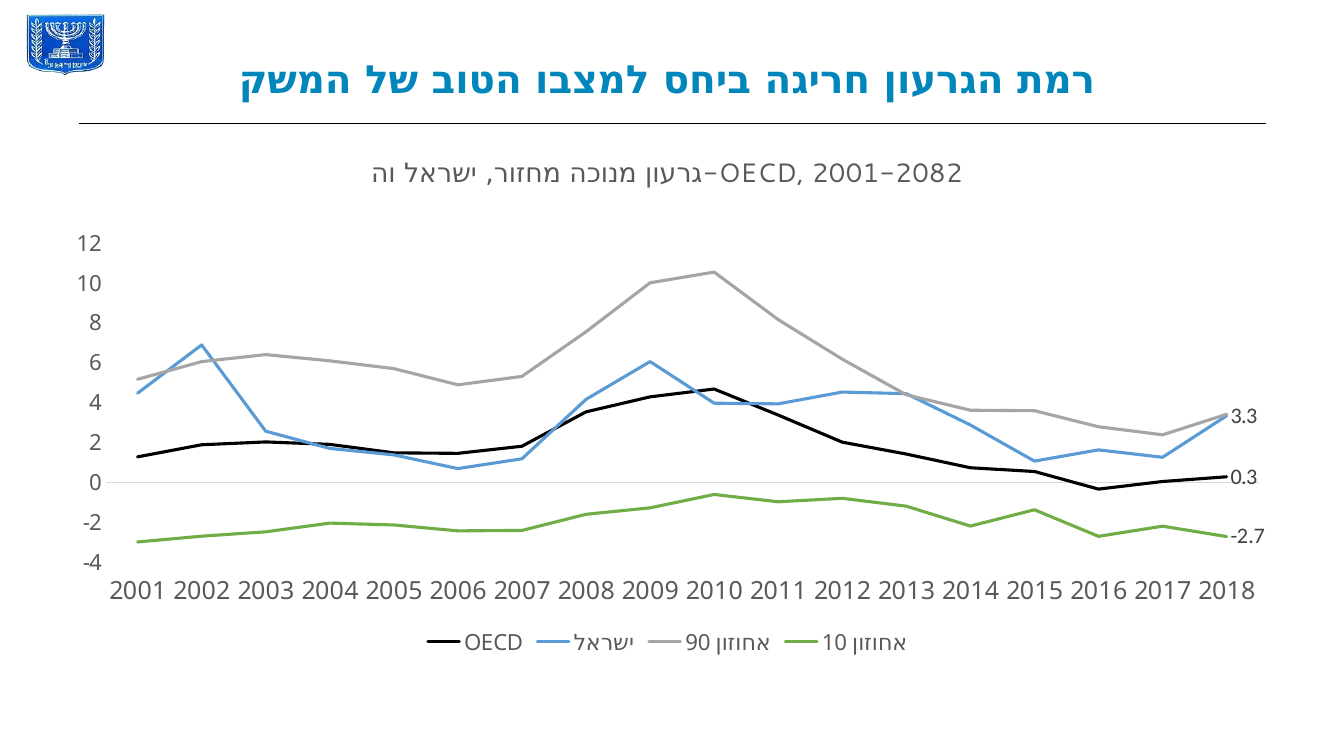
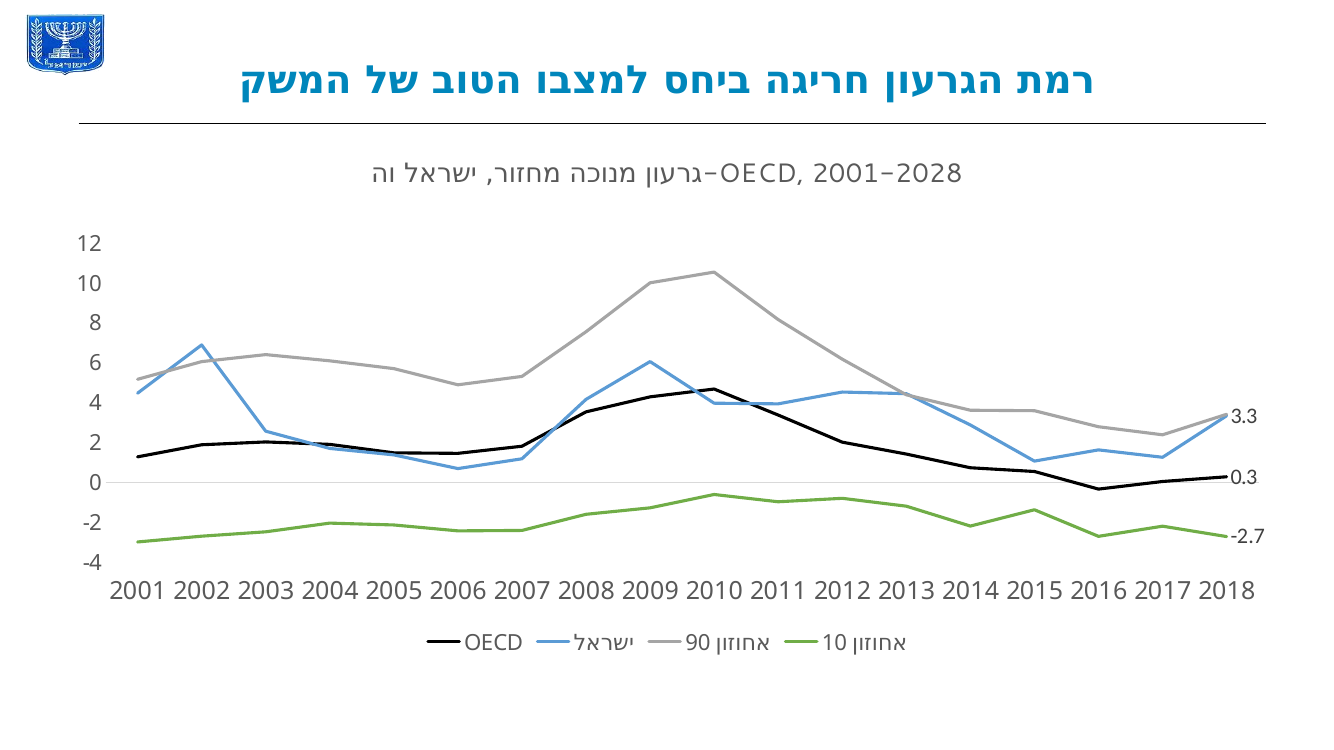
2001-2082: 2001-2082 -> 2001-2028
